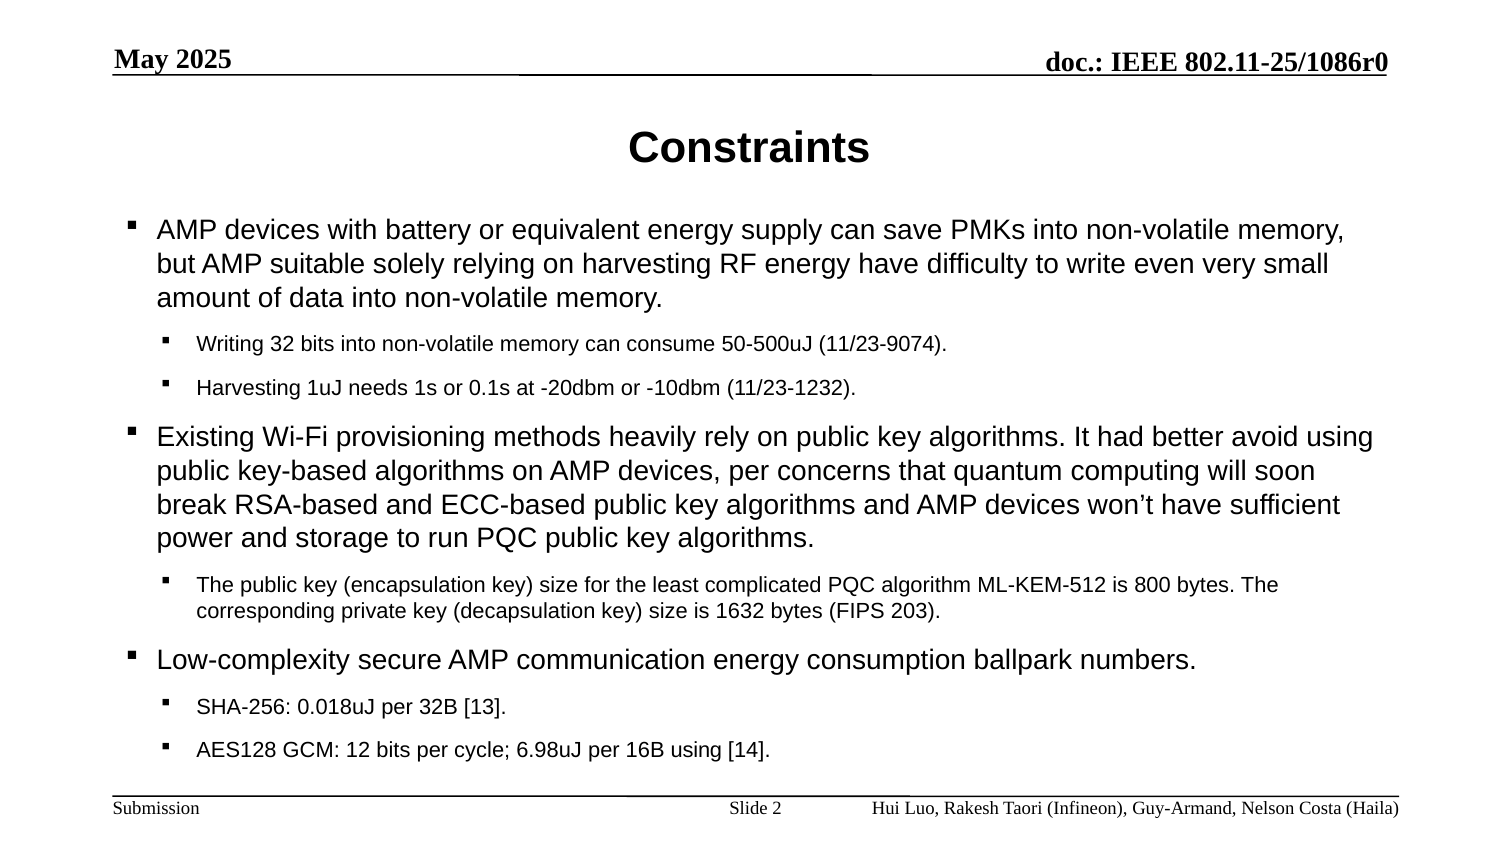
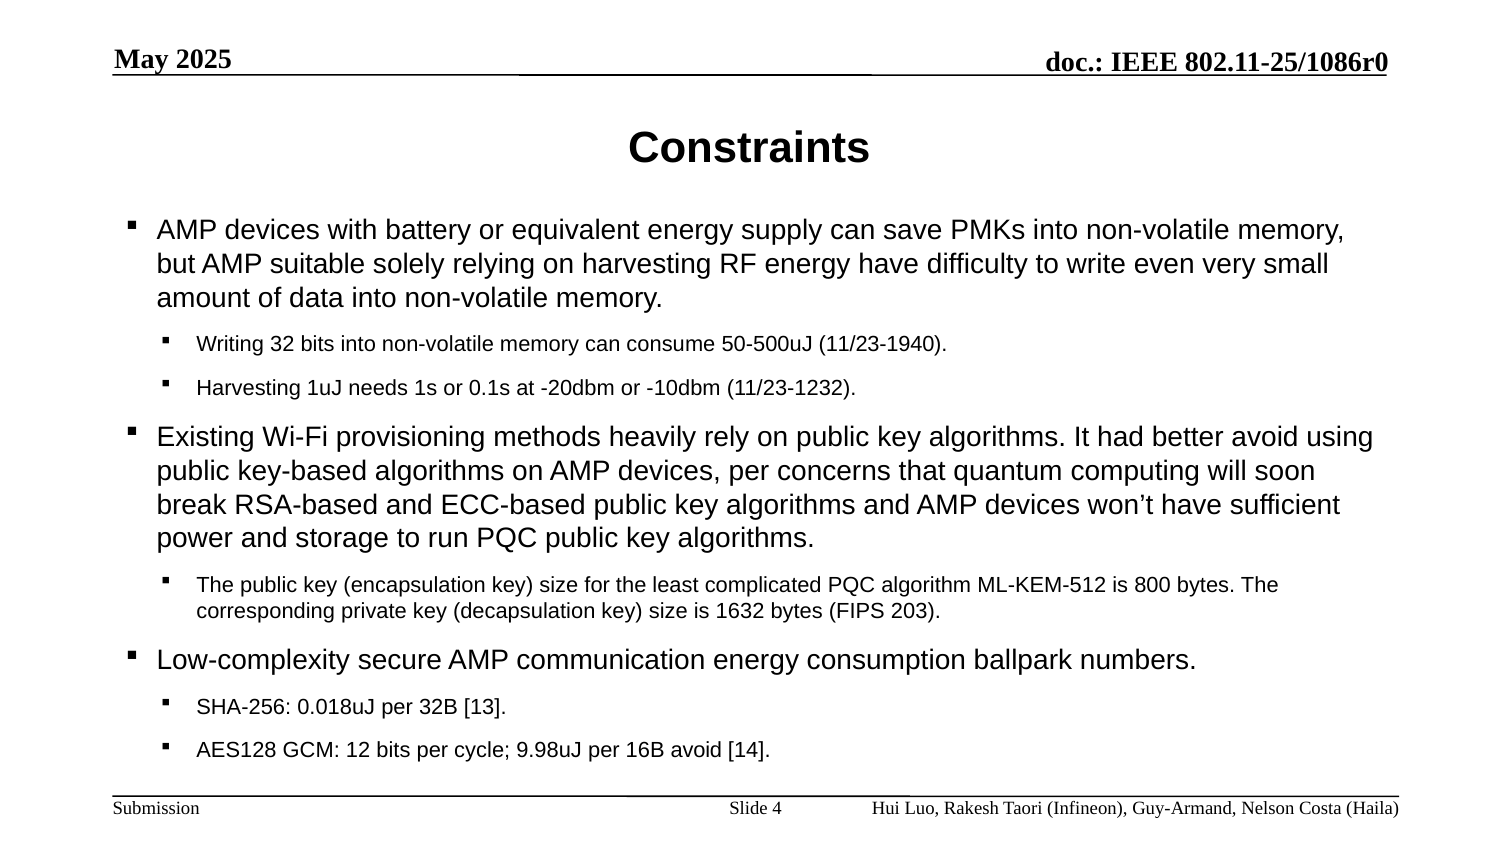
11/23-9074: 11/23-9074 -> 11/23-1940
6.98uJ: 6.98uJ -> 9.98uJ
16B using: using -> avoid
2: 2 -> 4
